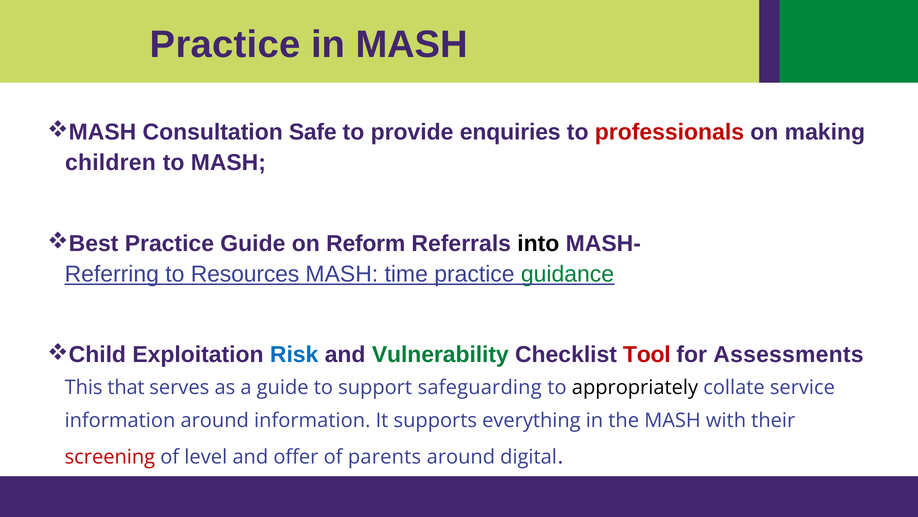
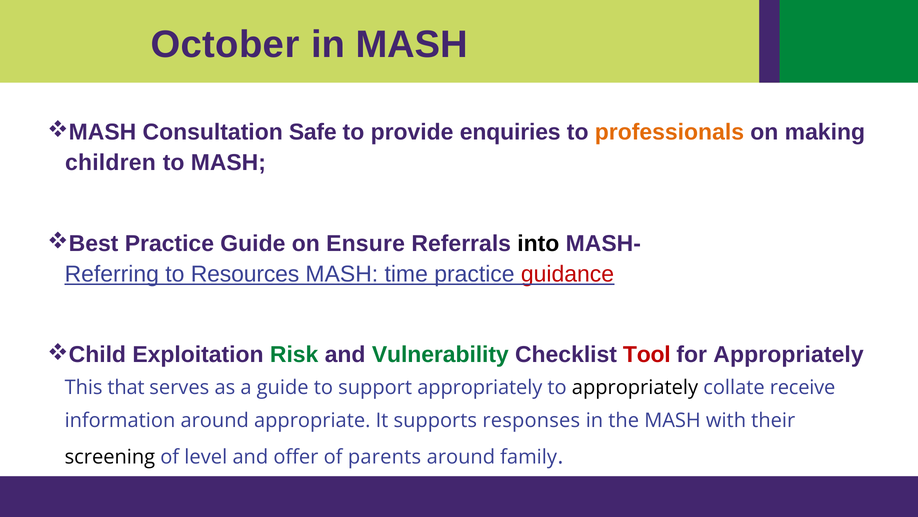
Practice at (225, 45): Practice -> October
professionals colour: red -> orange
Reform: Reform -> Ensure
guidance colour: green -> red
Risk colour: blue -> green
for Assessments: Assessments -> Appropriately
support safeguarding: safeguarding -> appropriately
service: service -> receive
around information: information -> appropriate
everything: everything -> responses
screening colour: red -> black
digital: digital -> family
